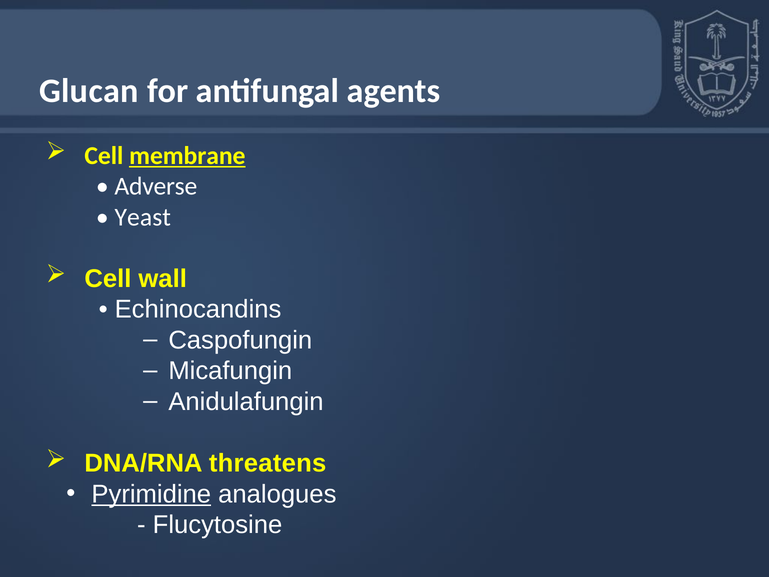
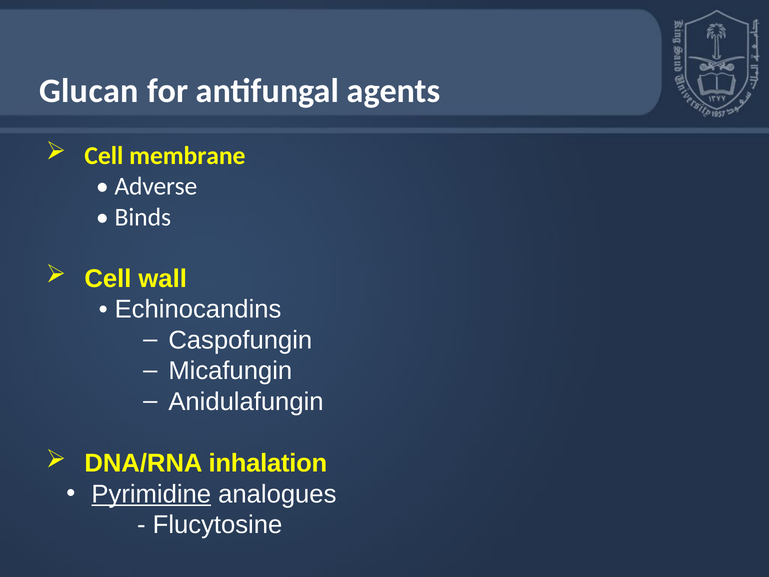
membrane underline: present -> none
Yeast: Yeast -> Binds
threatens: threatens -> inhalation
